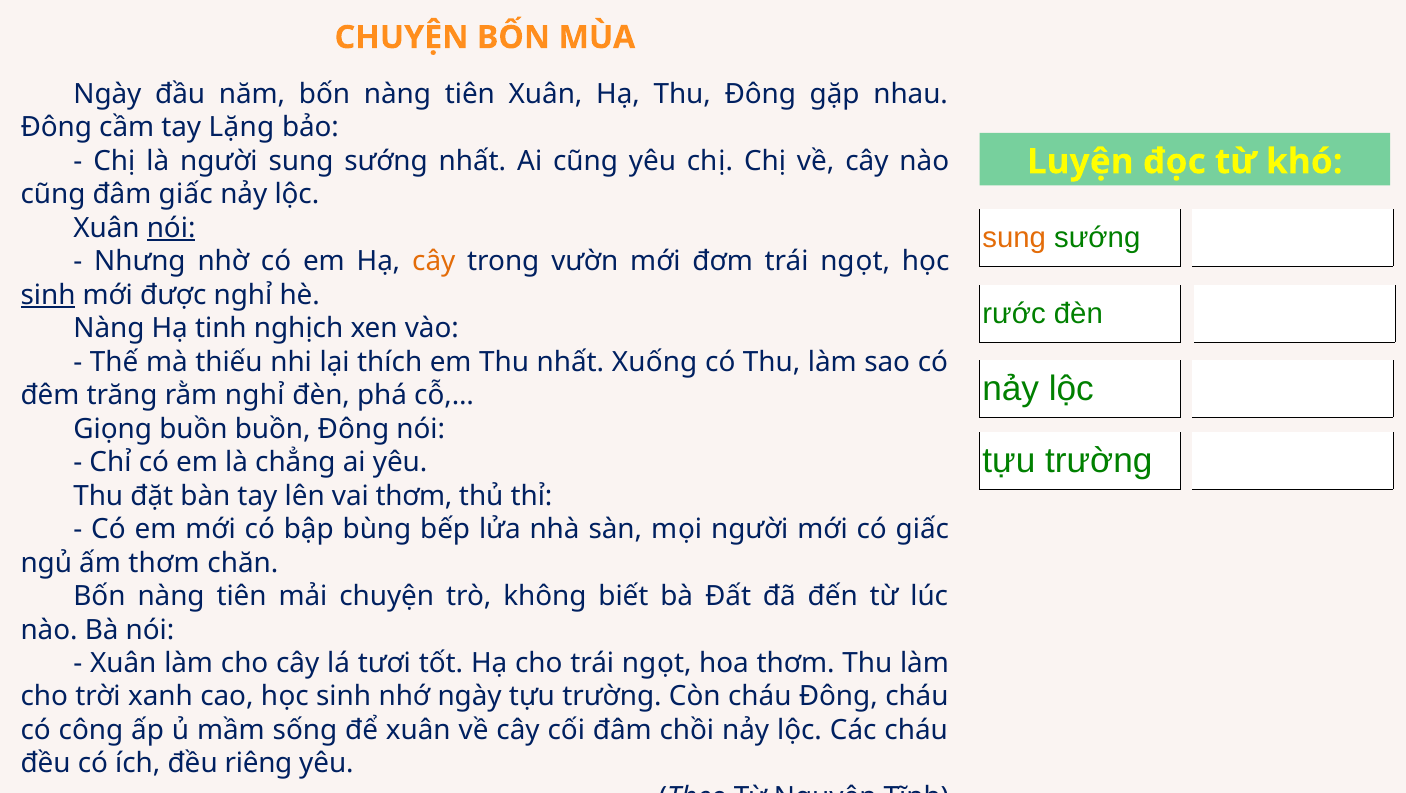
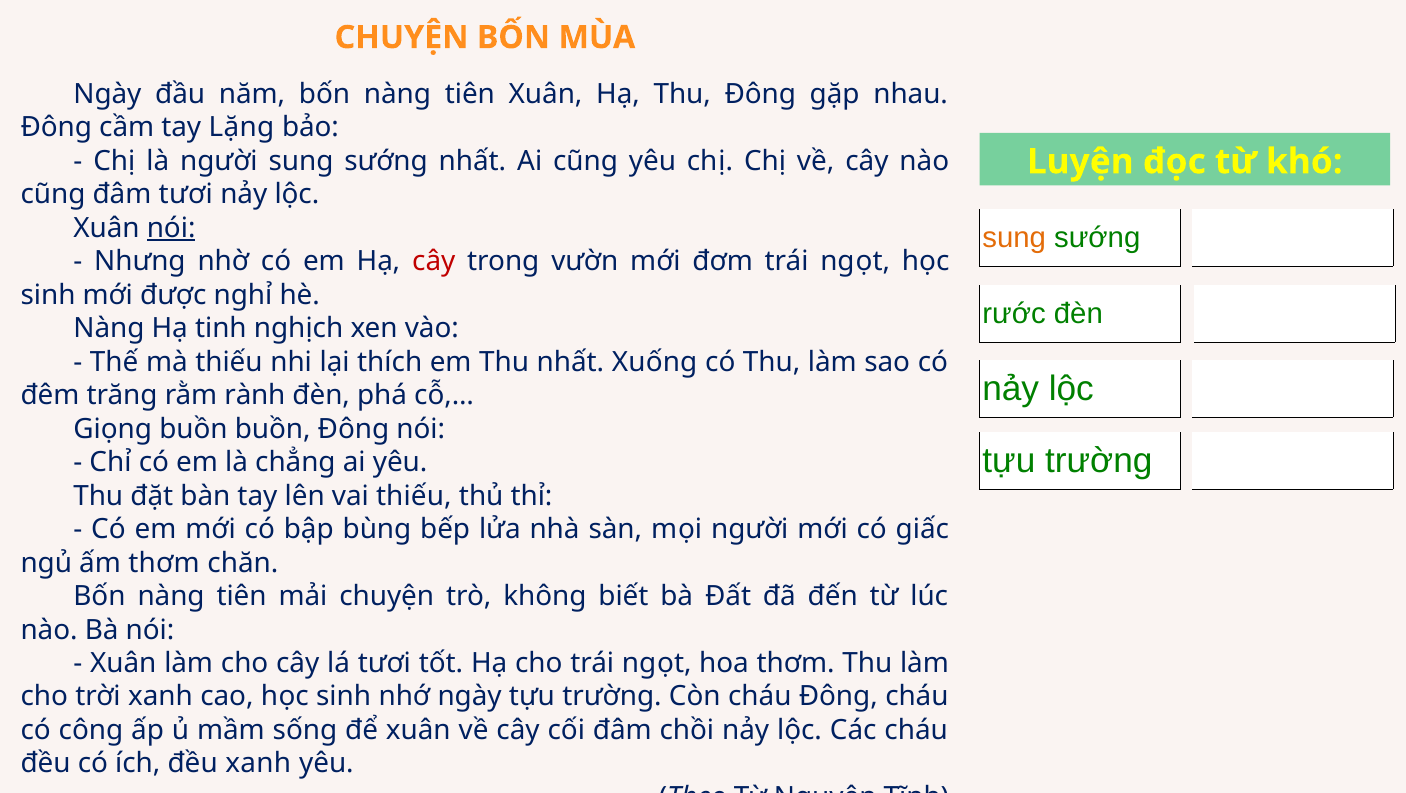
đâm giấc: giấc -> tươi
cây at (434, 262) colour: orange -> red
sinh at (48, 295) underline: present -> none
rằm nghỉ: nghỉ -> rành
vai thơm: thơm -> thiếu
đều riêng: riêng -> xanh
